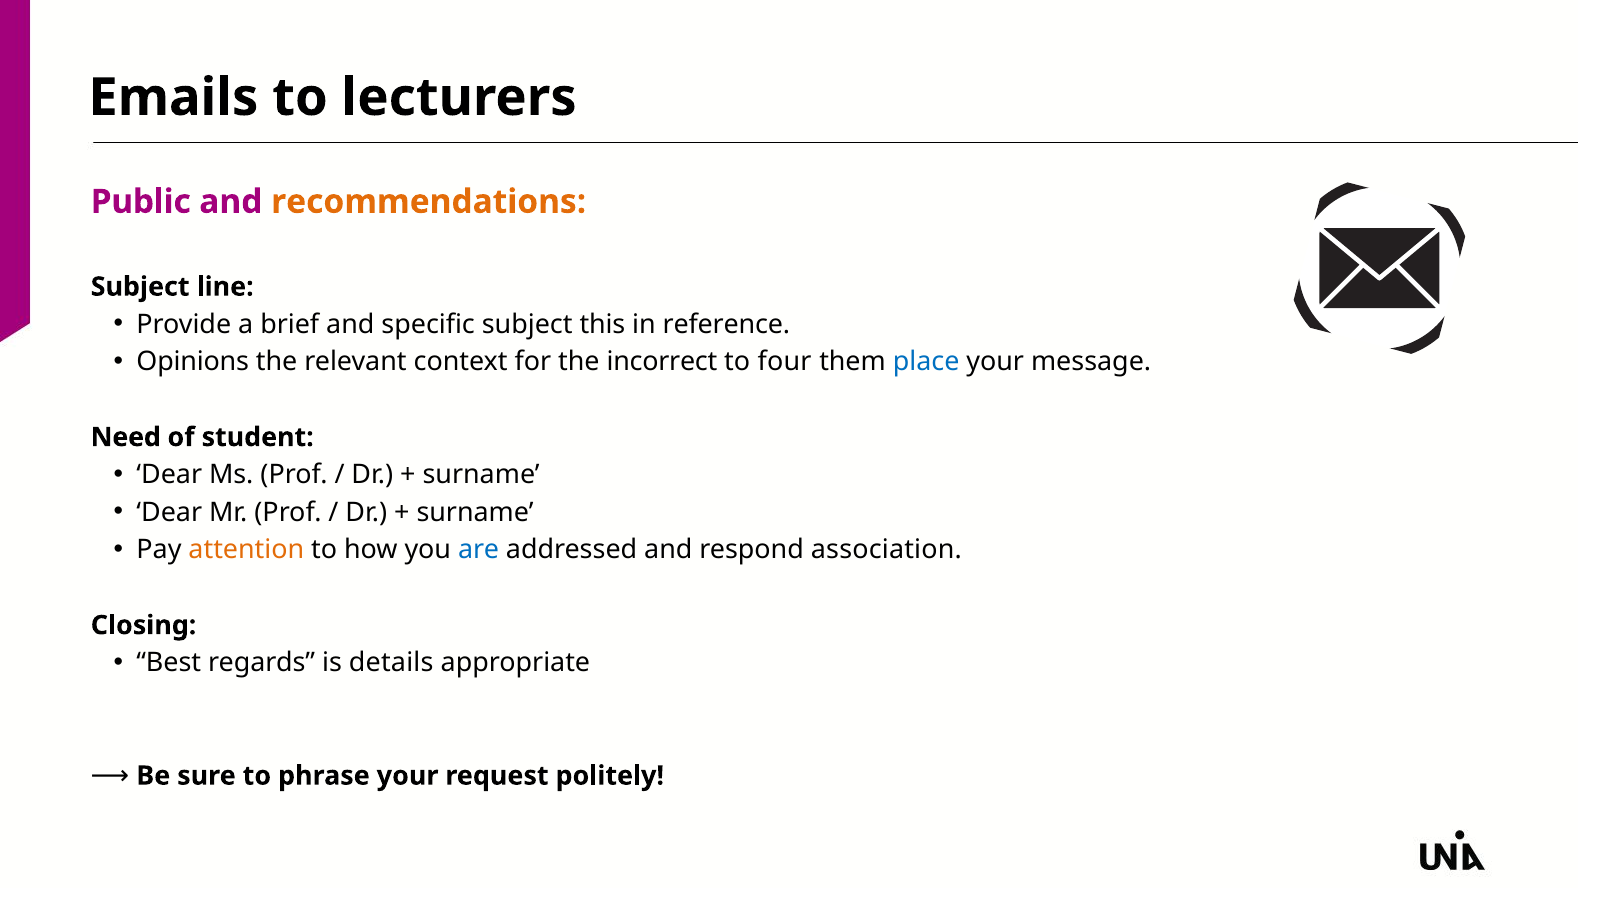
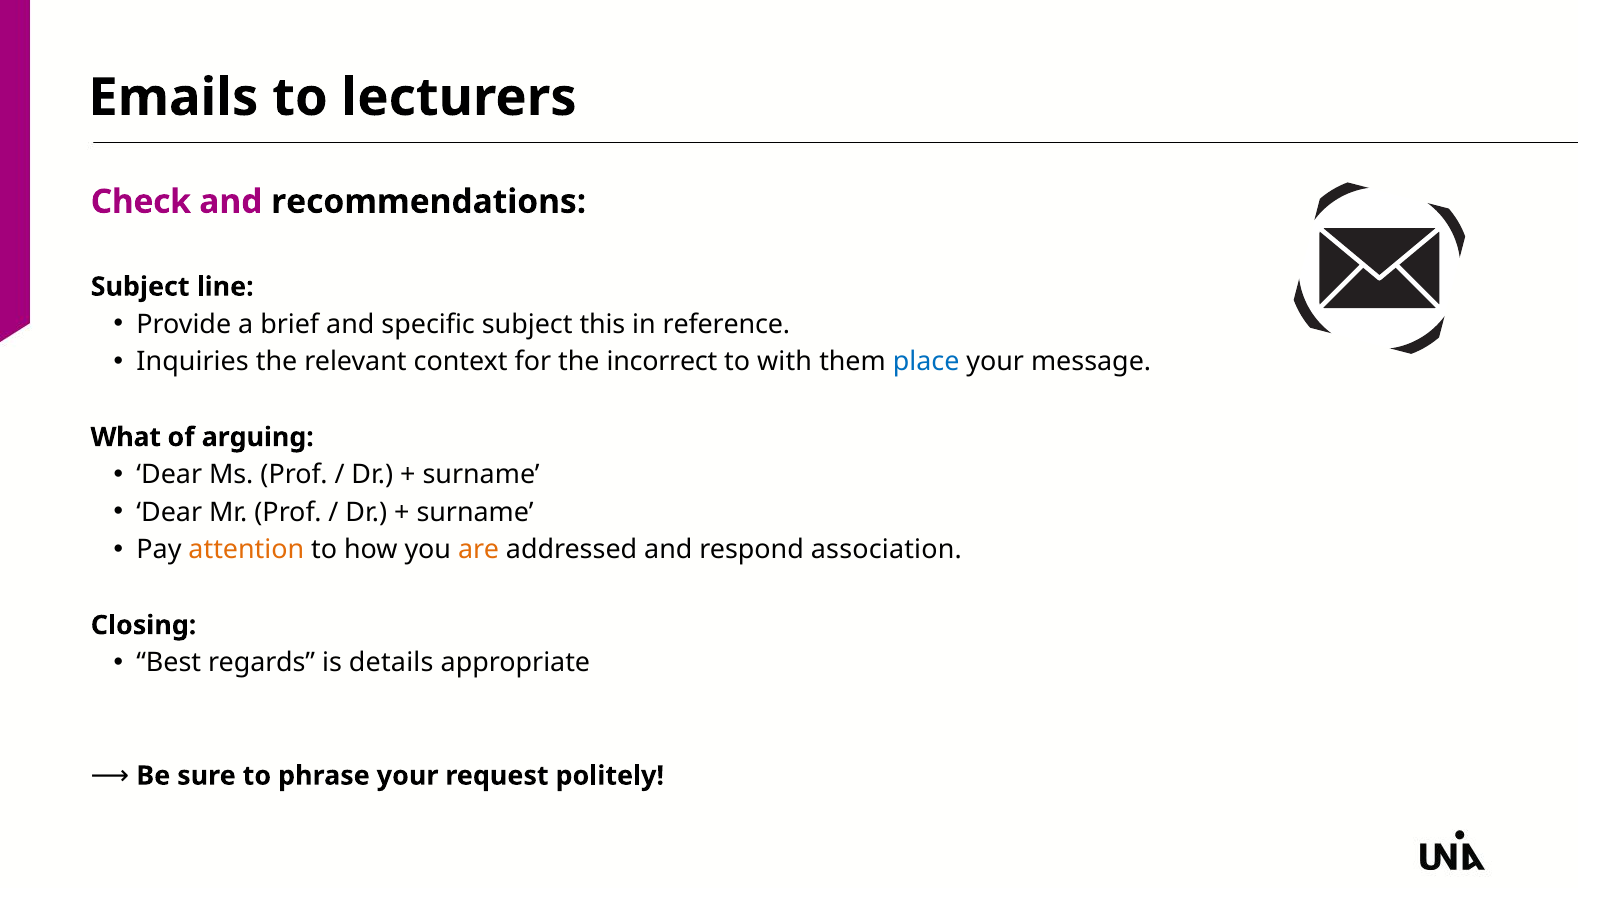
Public: Public -> Check
recommendations colour: orange -> black
Opinions: Opinions -> Inquiries
four: four -> with
Need: Need -> What
student: student -> arguing
are colour: blue -> orange
